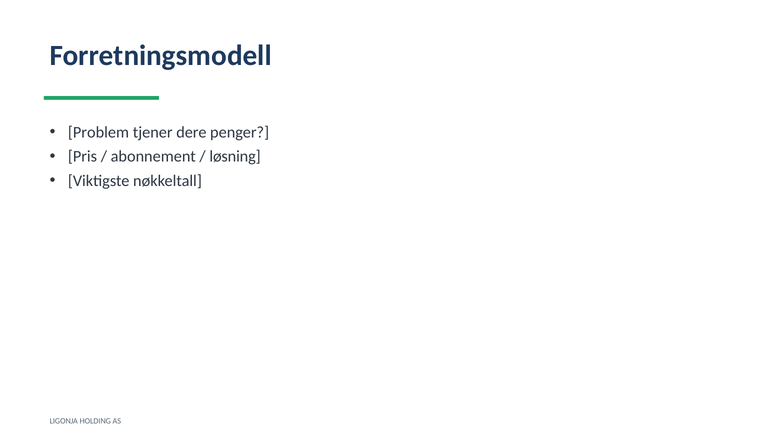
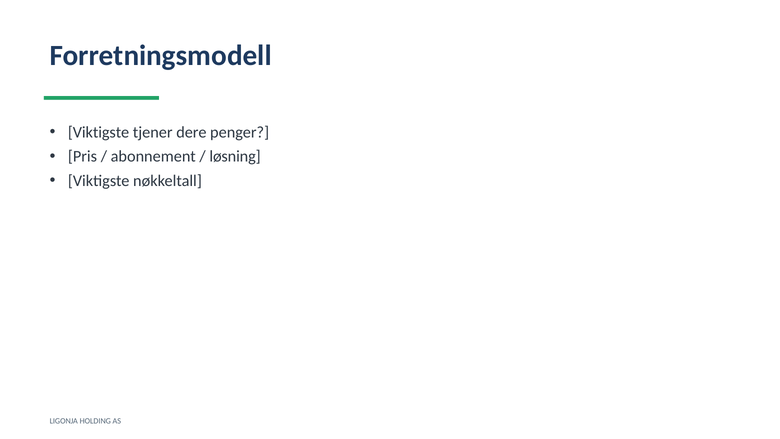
Problem at (98, 132): Problem -> Viktigste
